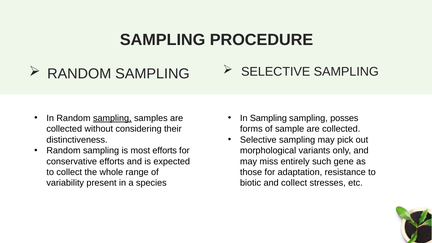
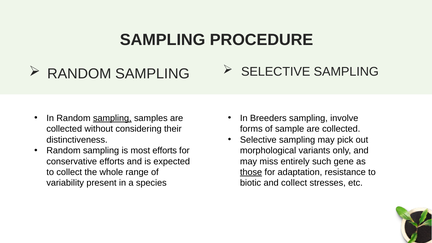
In Sampling: Sampling -> Breeders
posses: posses -> involve
those underline: none -> present
